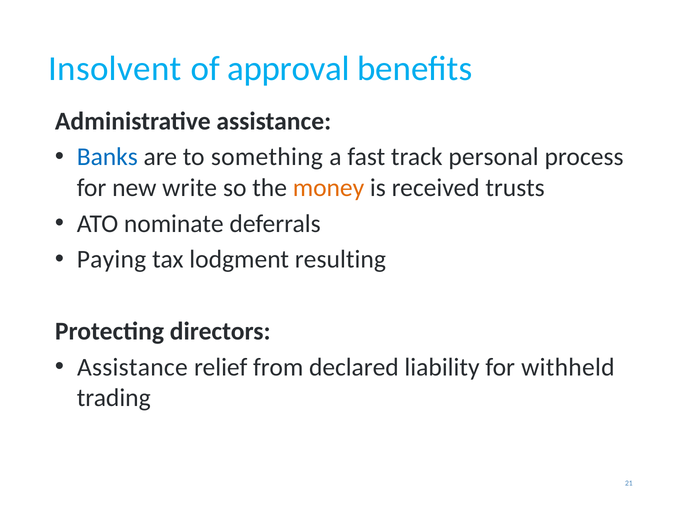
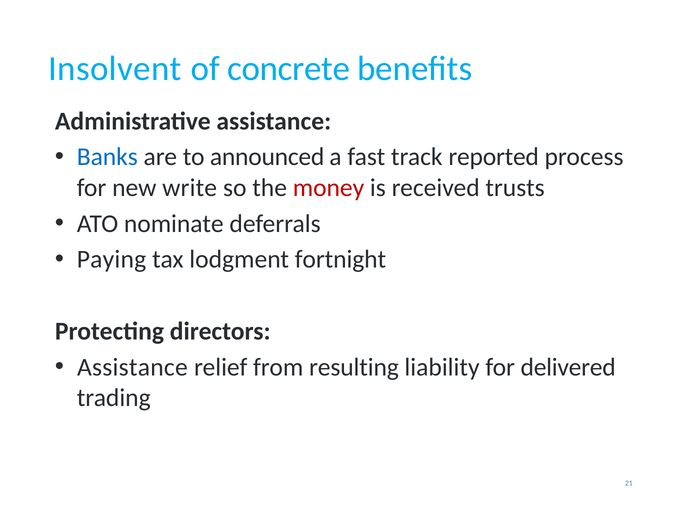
approval: approval -> concrete
something: something -> announced
personal: personal -> reported
money colour: orange -> red
resulting: resulting -> fortnight
declared: declared -> resulting
withheld: withheld -> delivered
